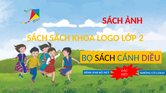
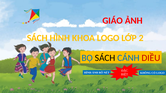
SÁCH at (113, 21): SÁCH -> GIÁO
SÁCH SÁCH: SÁCH -> HÌNH
DIỀU colour: purple -> red
